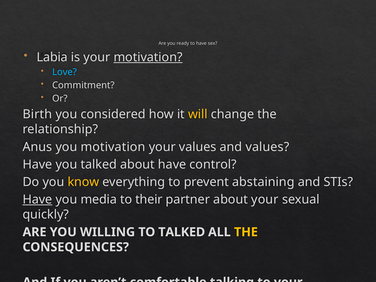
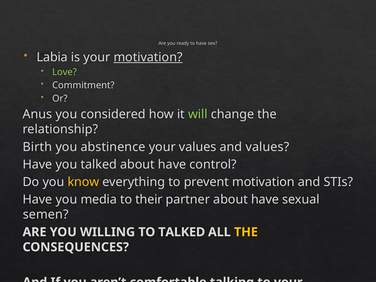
Love colour: light blue -> light green
Birth: Birth -> Anus
will colour: yellow -> light green
Anus: Anus -> Birth
you motivation: motivation -> abstinence
prevent abstaining: abstaining -> motivation
Have at (37, 200) underline: present -> none
partner about your: your -> have
quickly: quickly -> semen
